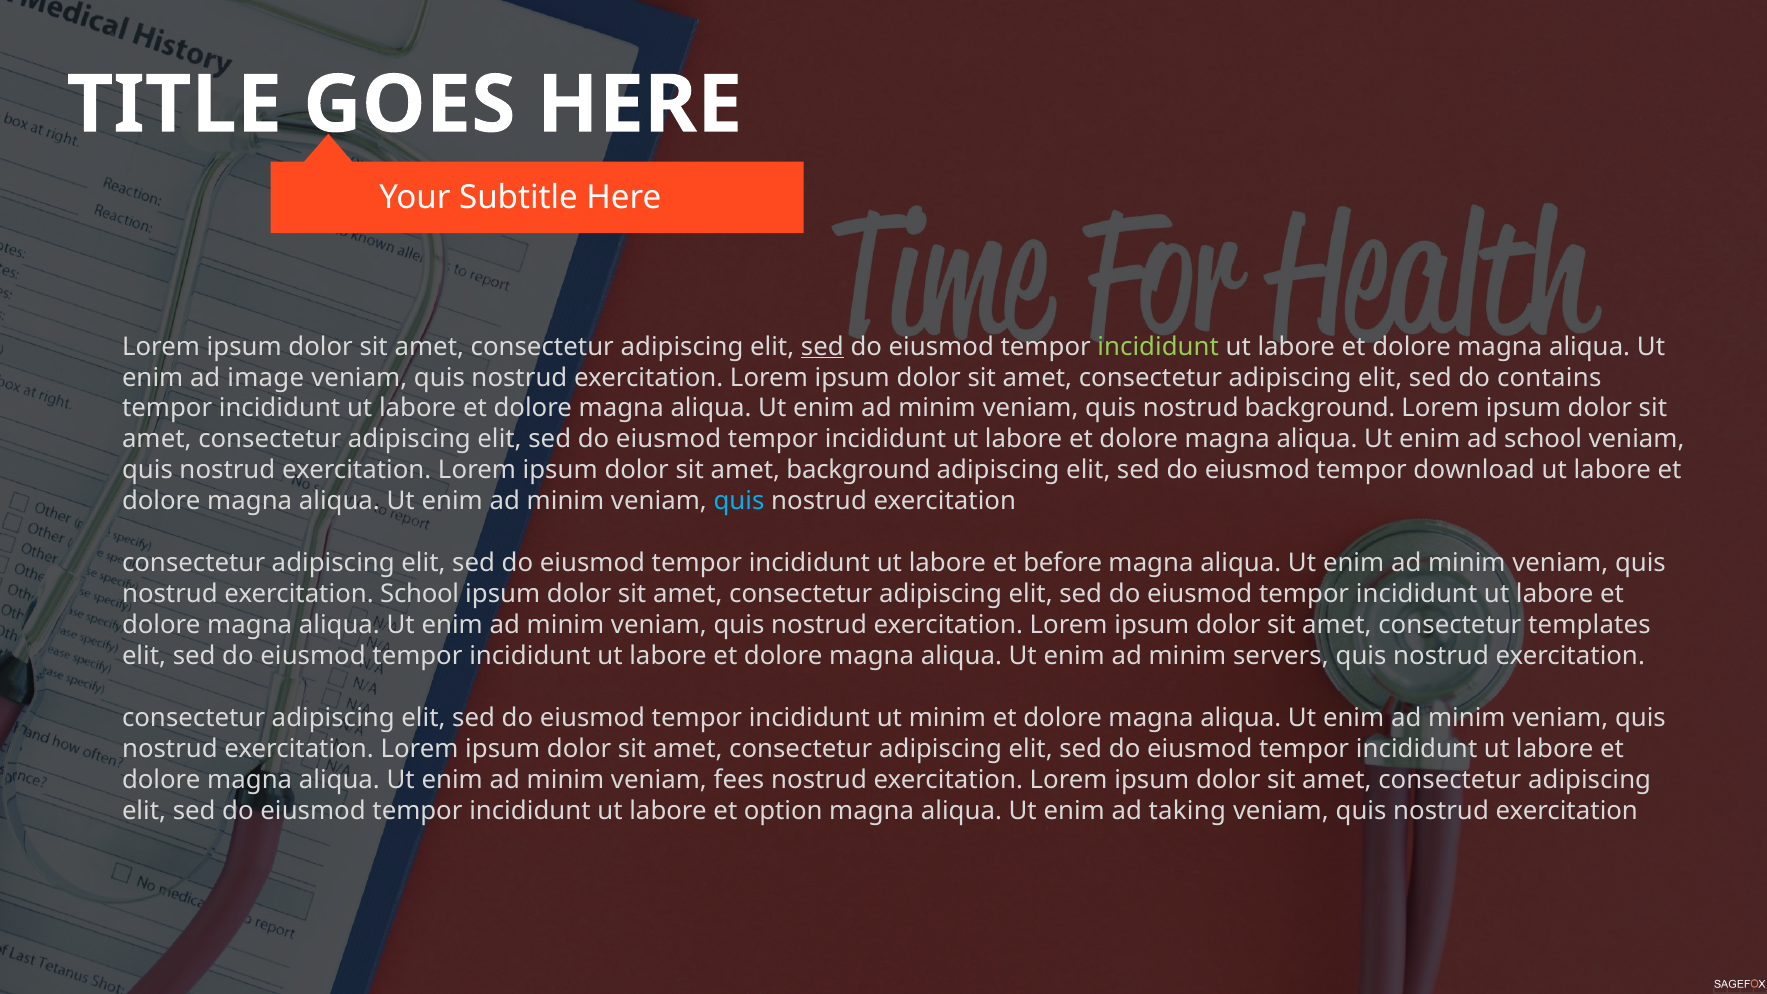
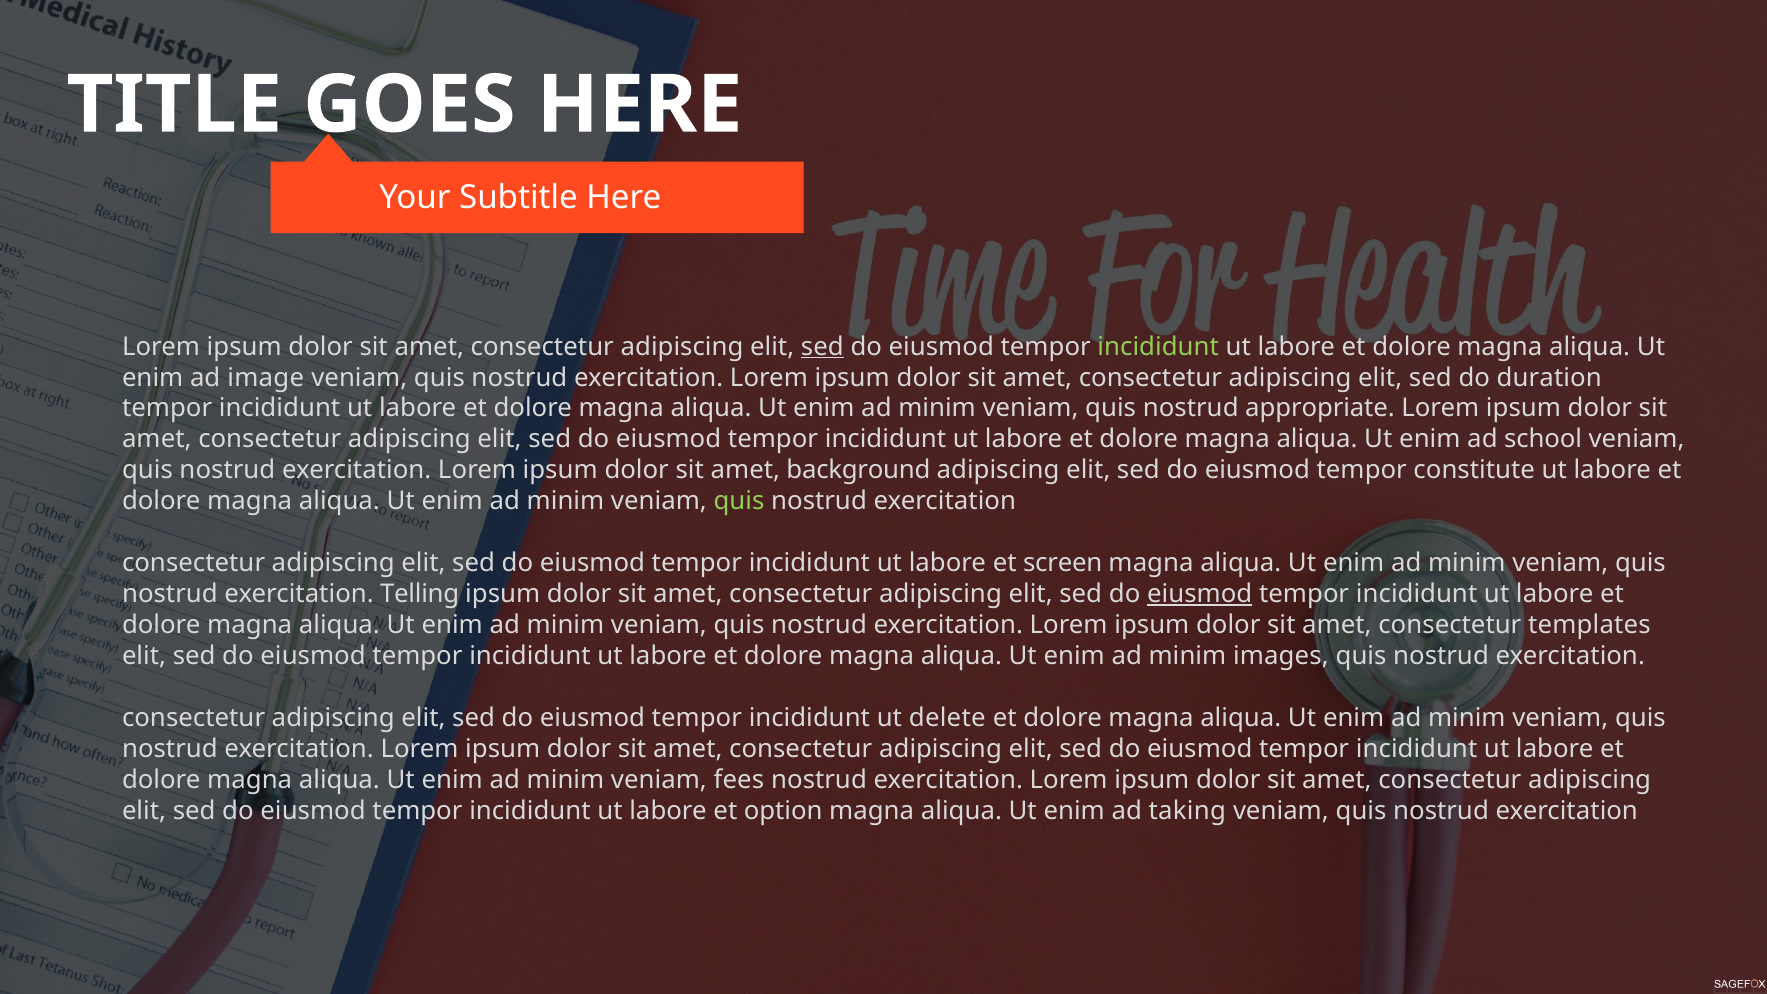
contains: contains -> duration
nostrud background: background -> appropriate
download: download -> constitute
quis at (739, 501) colour: light blue -> light green
before: before -> screen
exercitation School: School -> Telling
eiusmod at (1200, 594) underline: none -> present
servers: servers -> images
ut minim: minim -> delete
